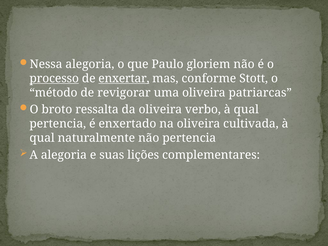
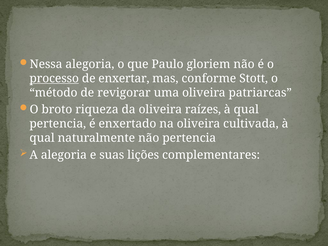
enxertar underline: present -> none
ressalta: ressalta -> riqueza
verbo: verbo -> raízes
